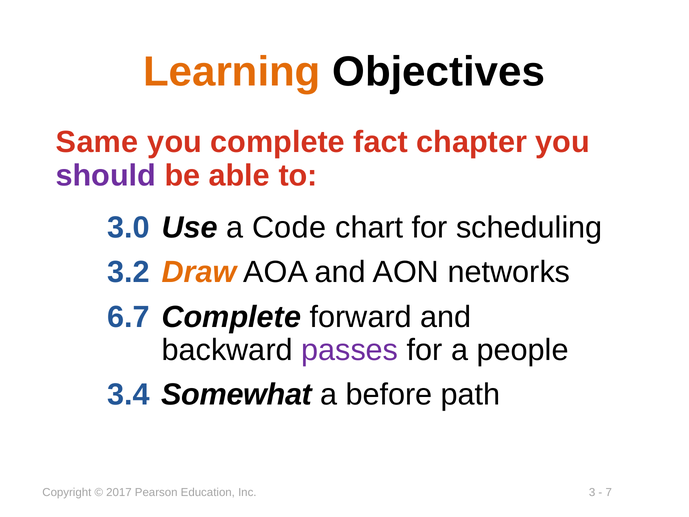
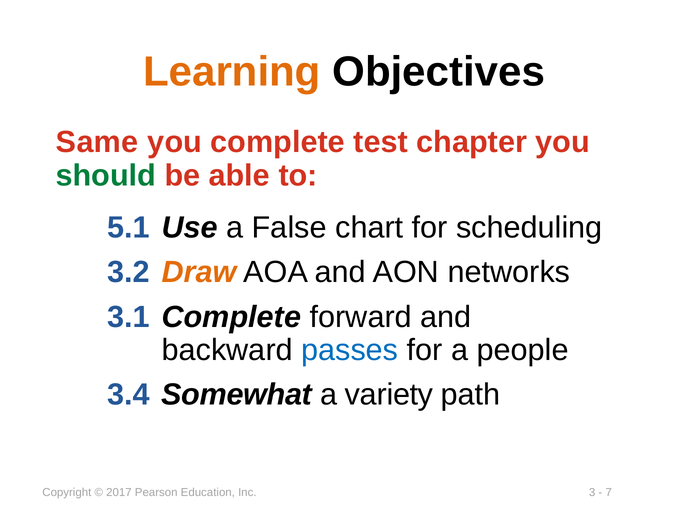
fact: fact -> test
should colour: purple -> green
3.0: 3.0 -> 5.1
Code: Code -> False
6.7: 6.7 -> 3.1
passes colour: purple -> blue
before: before -> variety
